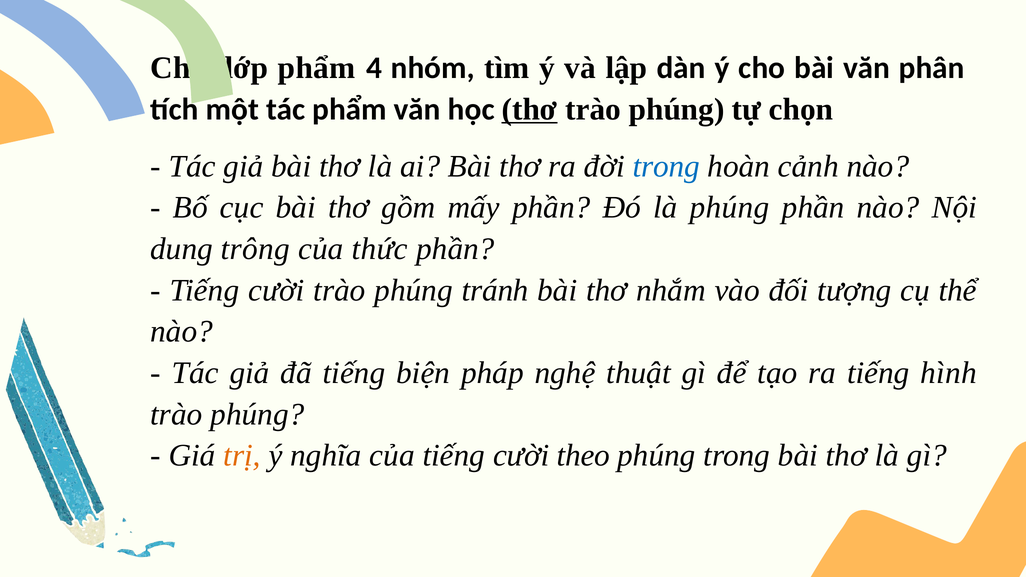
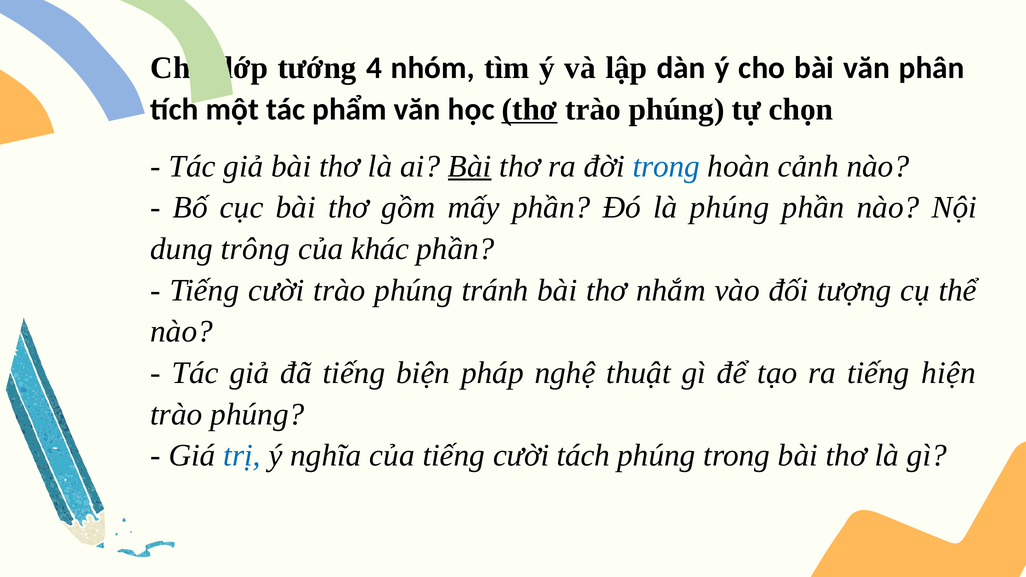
phẩm at (317, 68): phẩm -> tướng
Bài at (470, 166) underline: none -> present
thức: thức -> khác
hình: hình -> hiện
trị colour: orange -> blue
theo: theo -> tách
